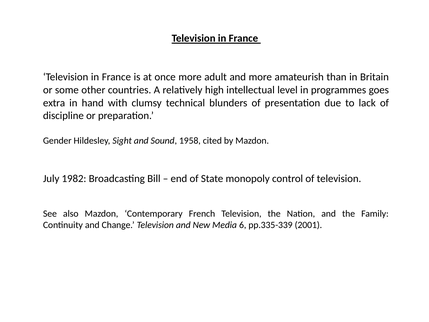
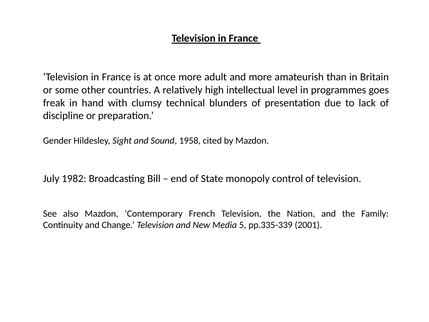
extra: extra -> freak
6: 6 -> 5
